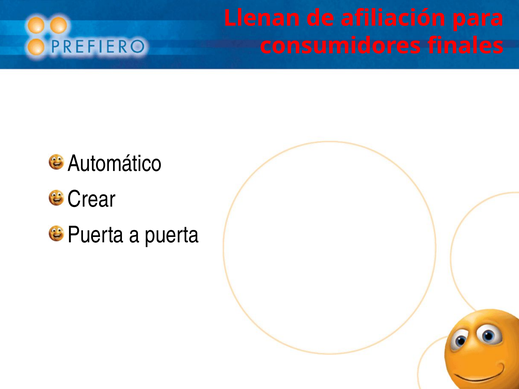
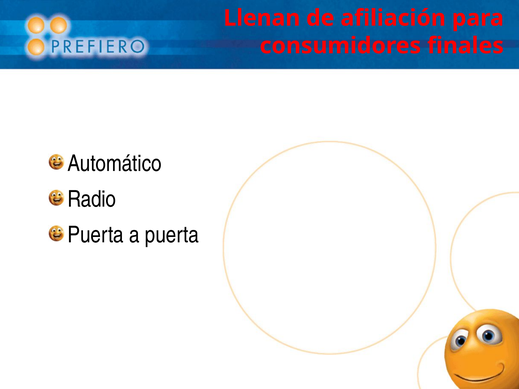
Crear: Crear -> Radio
